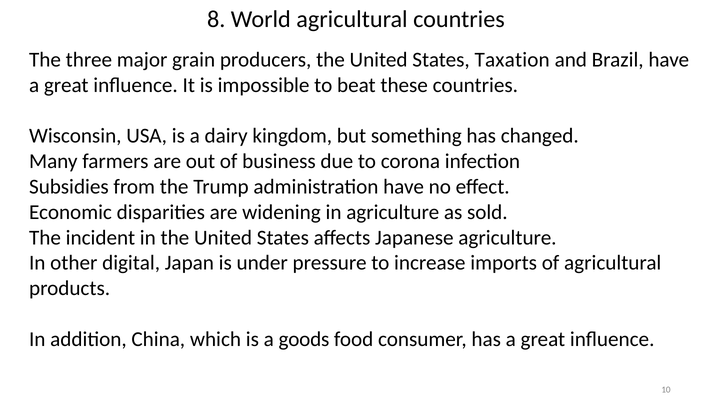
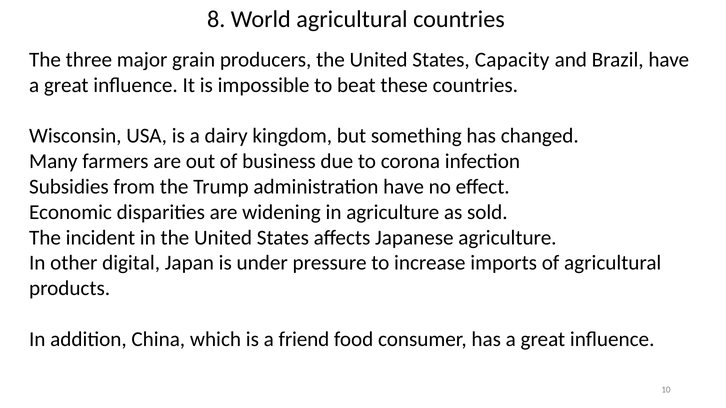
Taxation: Taxation -> Capacity
goods: goods -> friend
